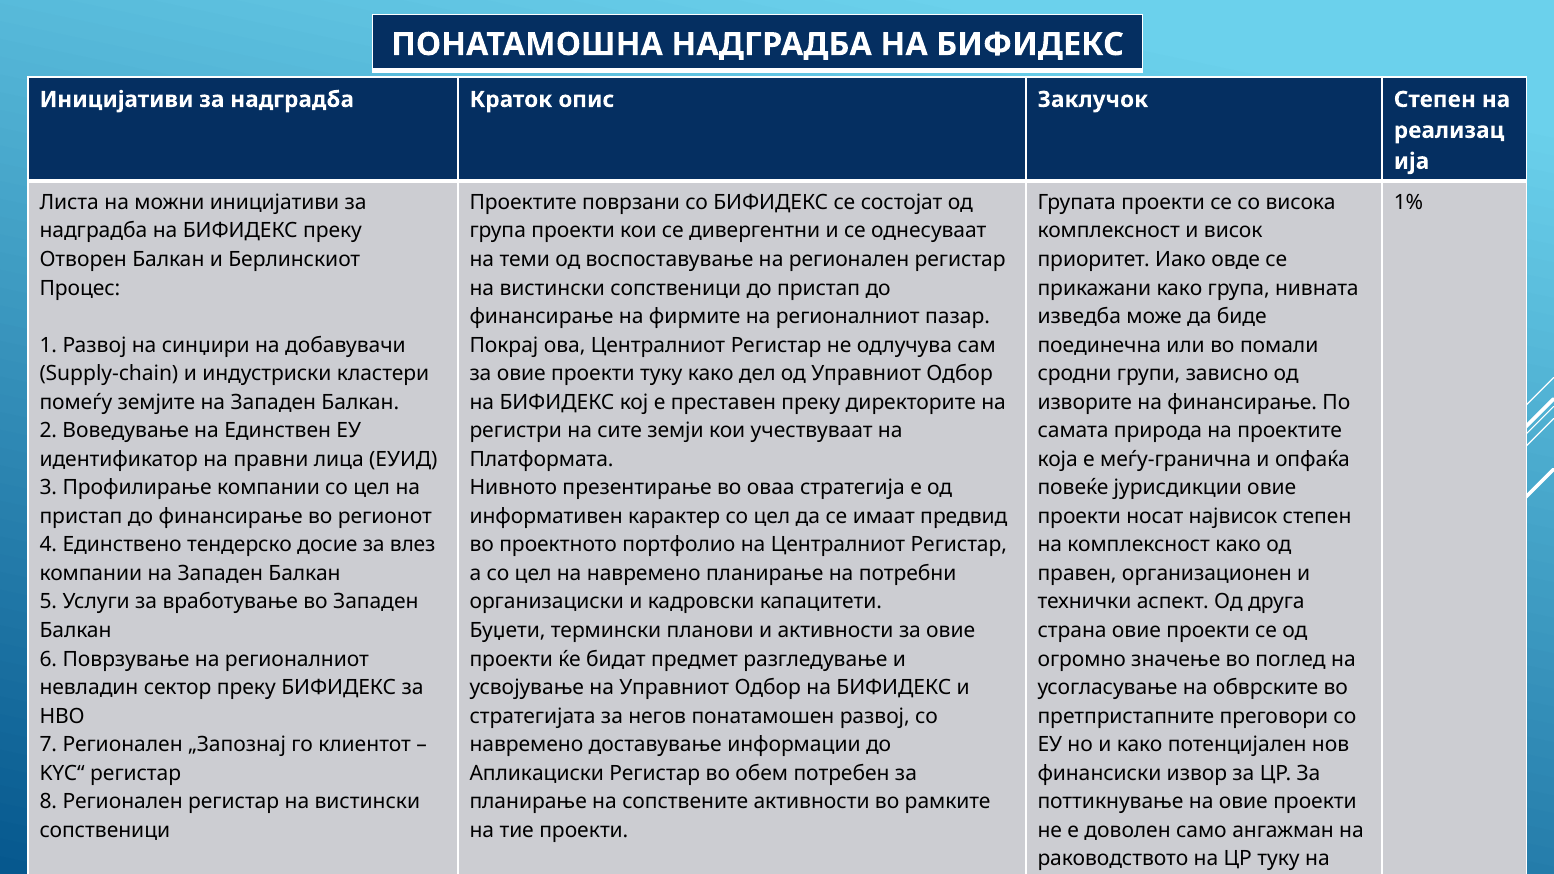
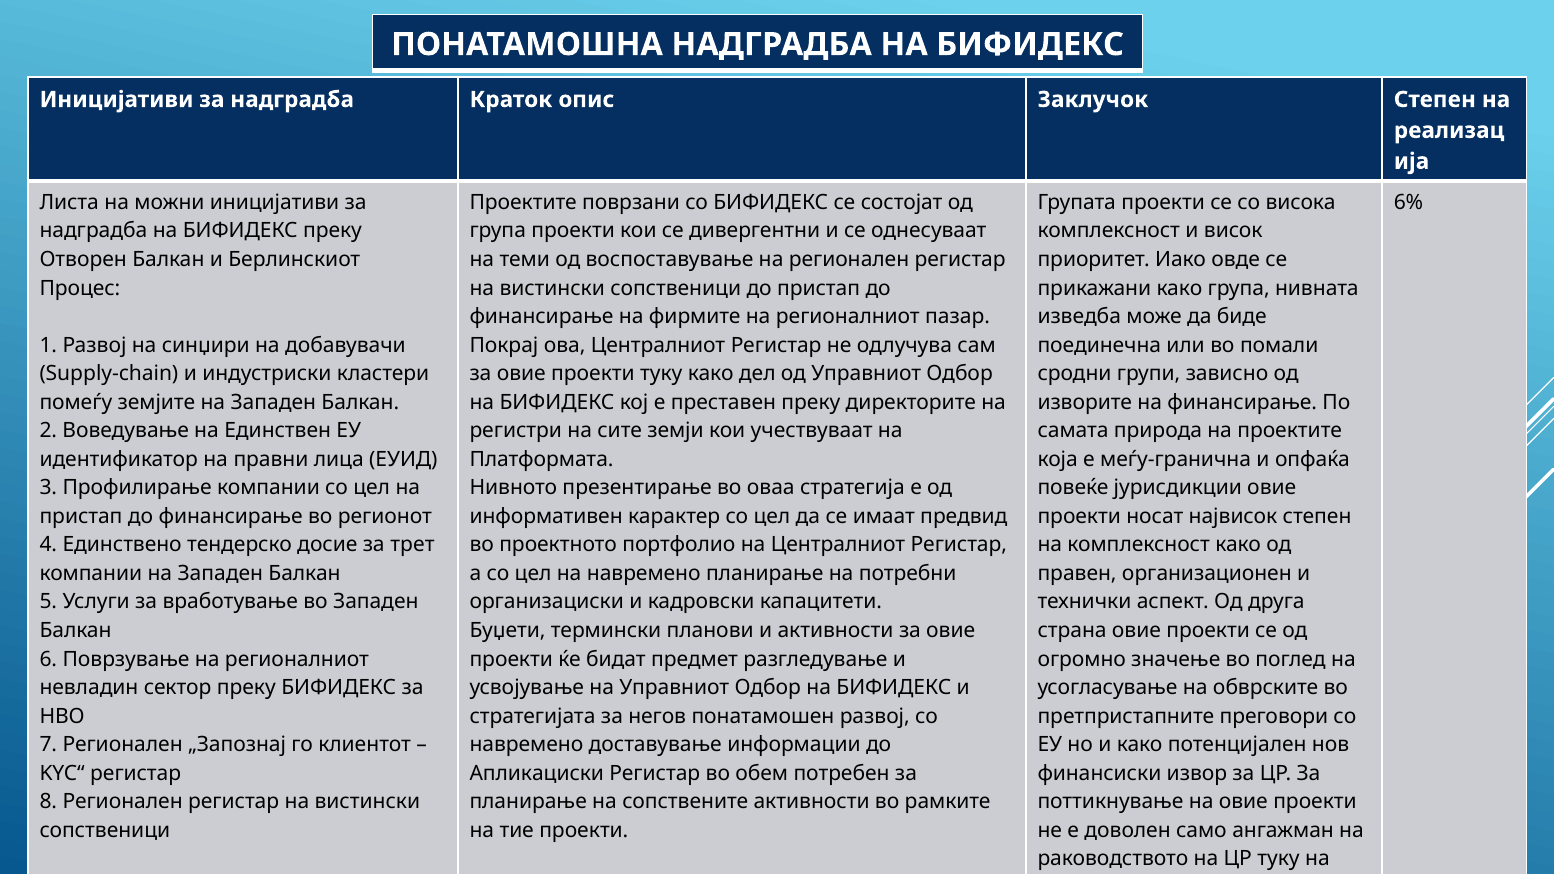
1%: 1% -> 6%
влез: влез -> трет
